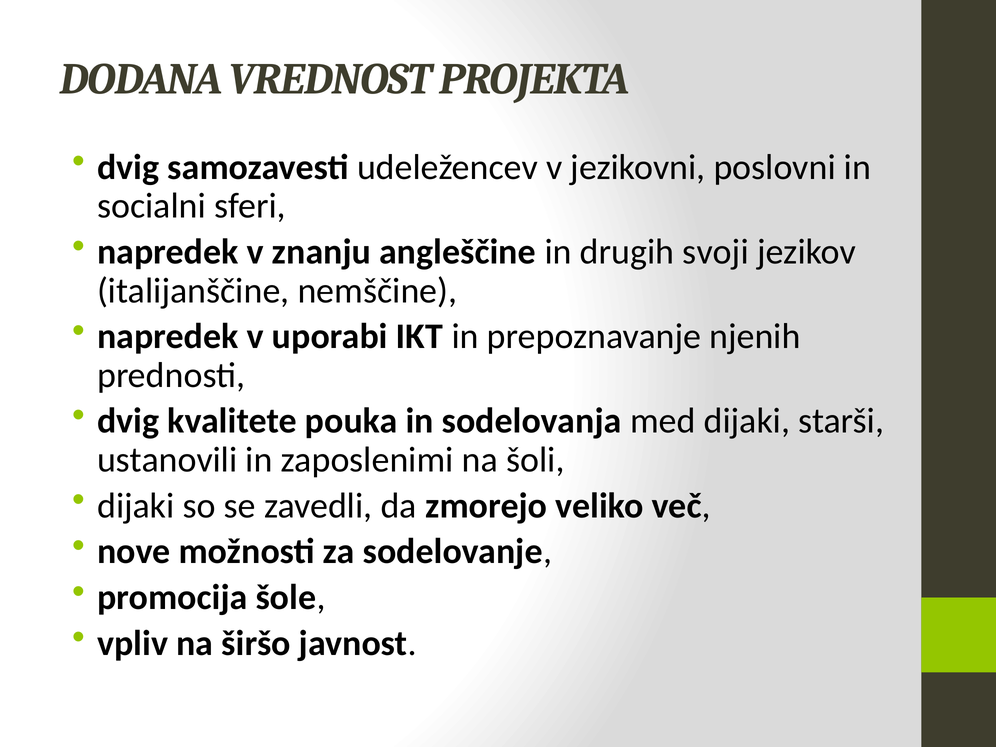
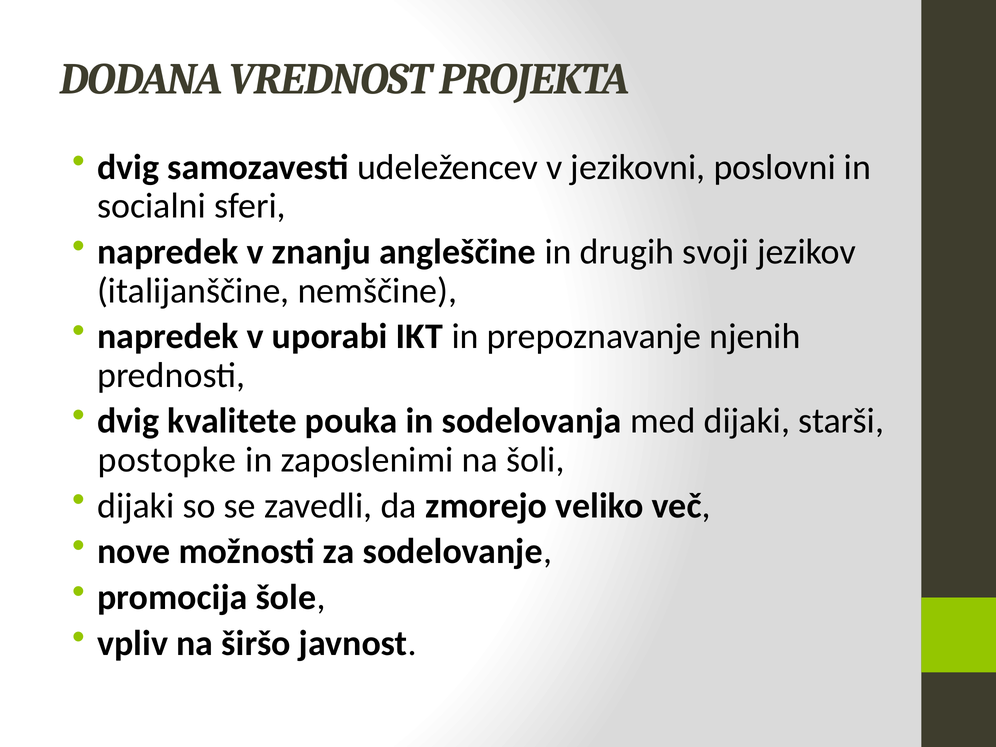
ustanovili: ustanovili -> postopke
